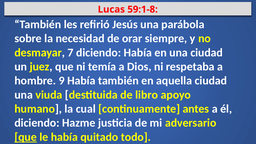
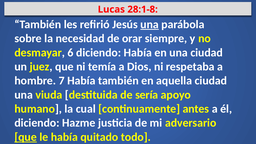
59:1-8: 59:1-8 -> 28:1-8
una at (150, 24) underline: none -> present
7: 7 -> 6
9: 9 -> 7
libro: libro -> sería
